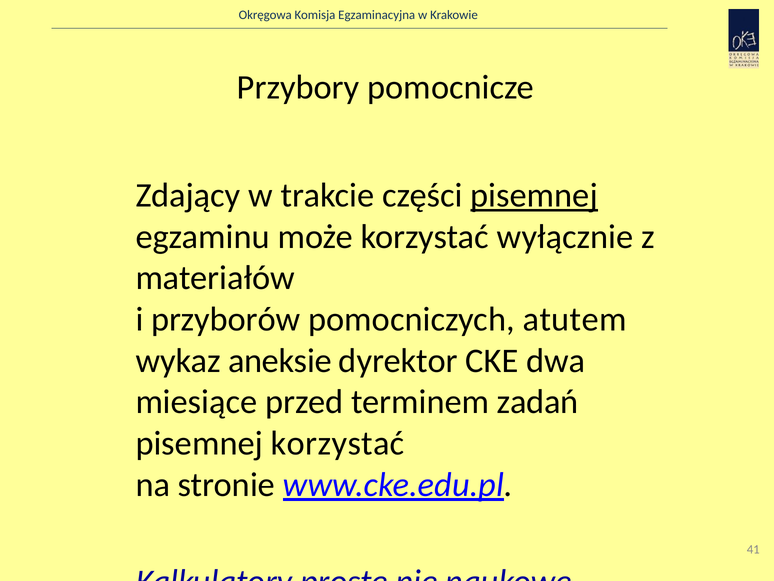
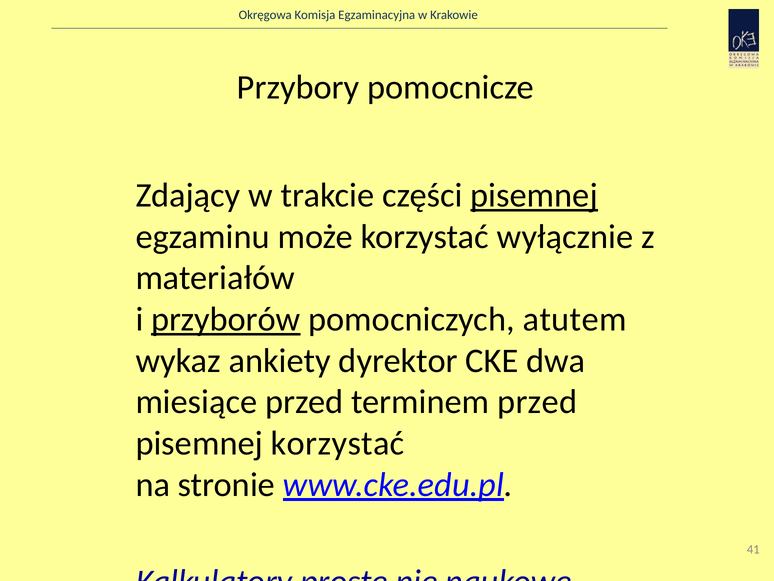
przyborów underline: none -> present
aneksie: aneksie -> ankiety
terminem zadań: zadań -> przed
